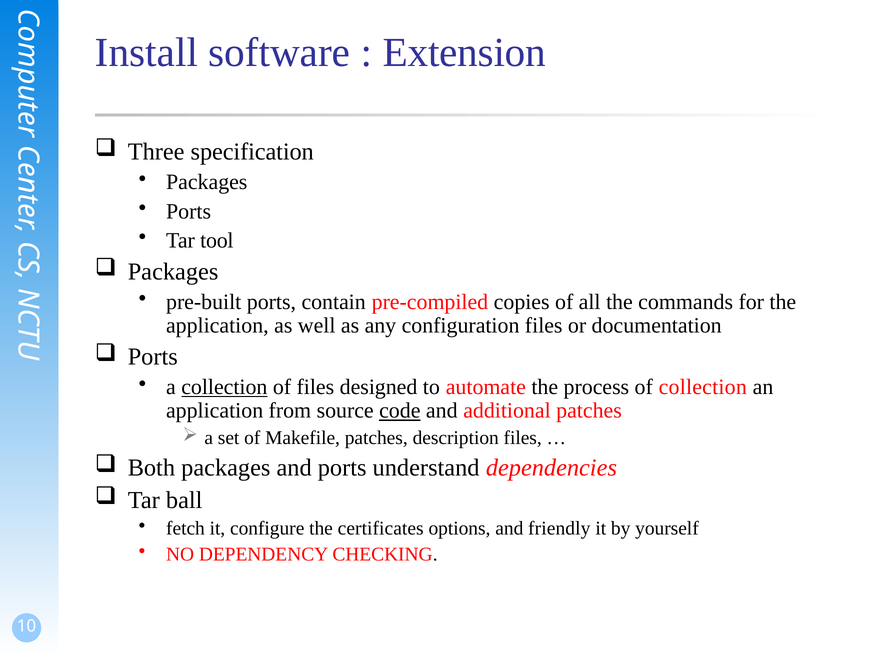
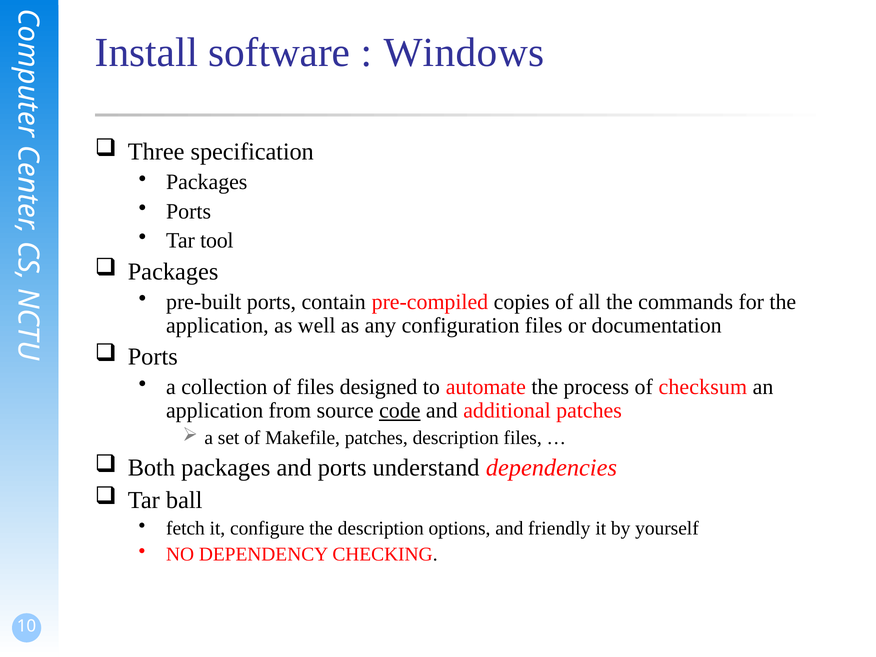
Extension: Extension -> Windows
collection at (224, 387) underline: present -> none
of collection: collection -> checksum
the certificates: certificates -> description
